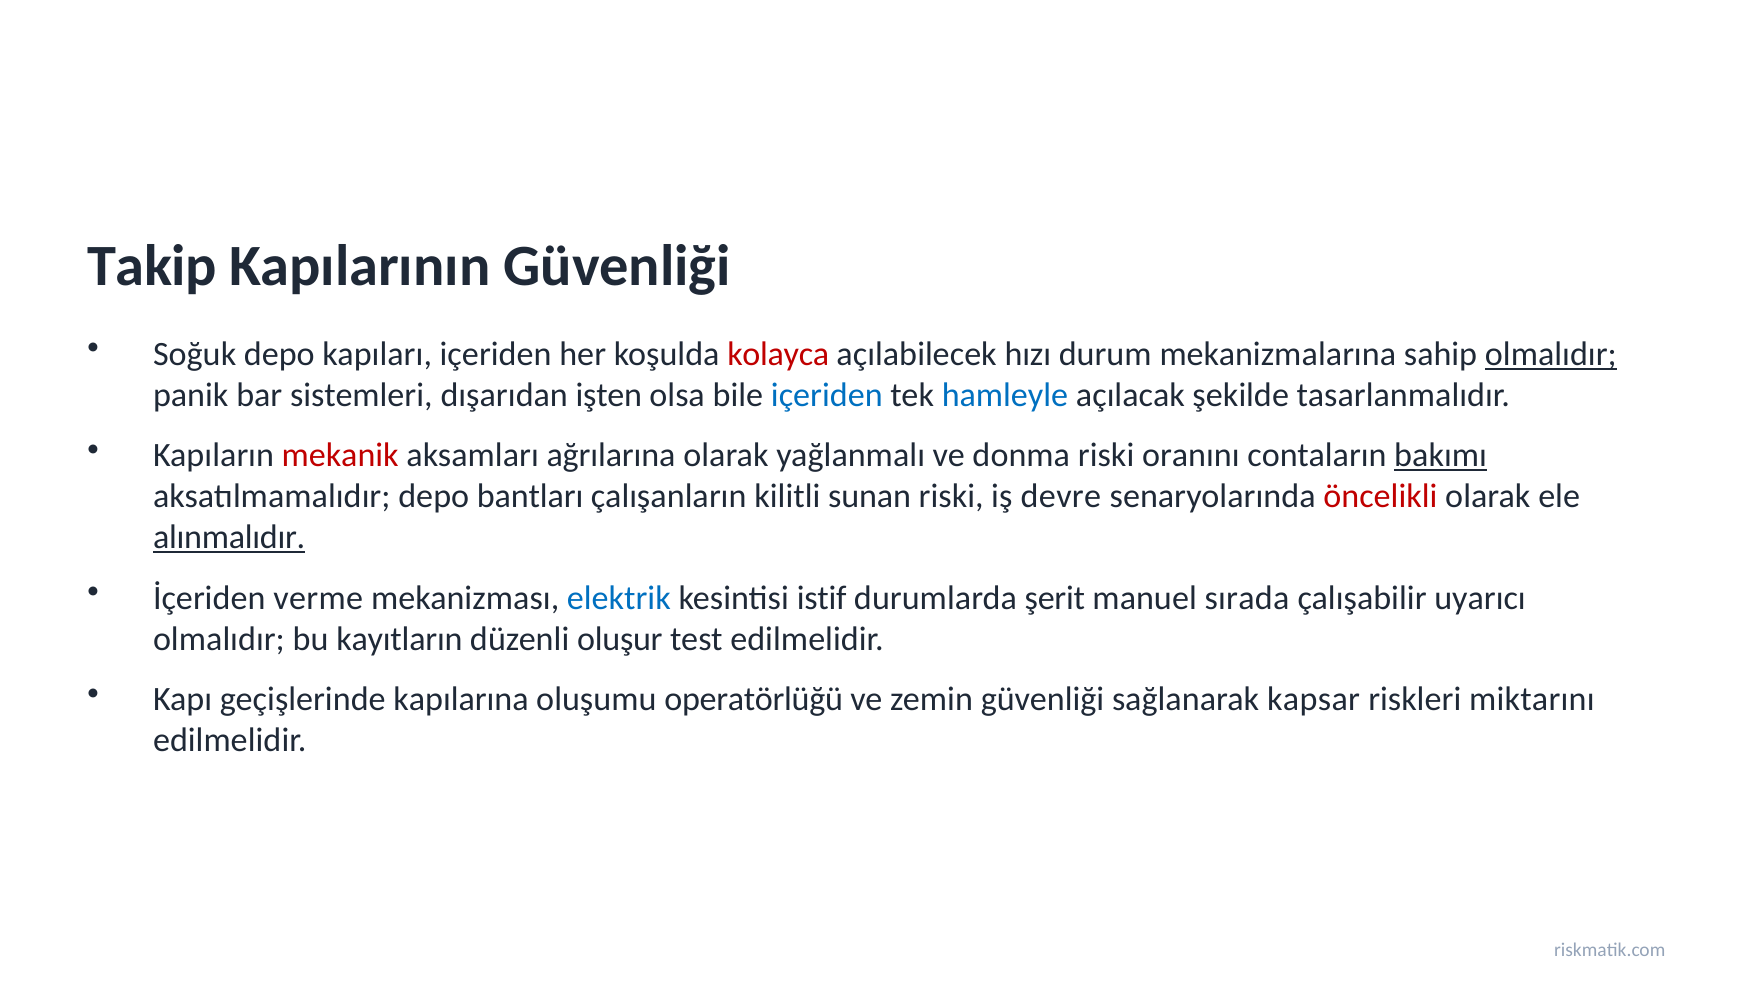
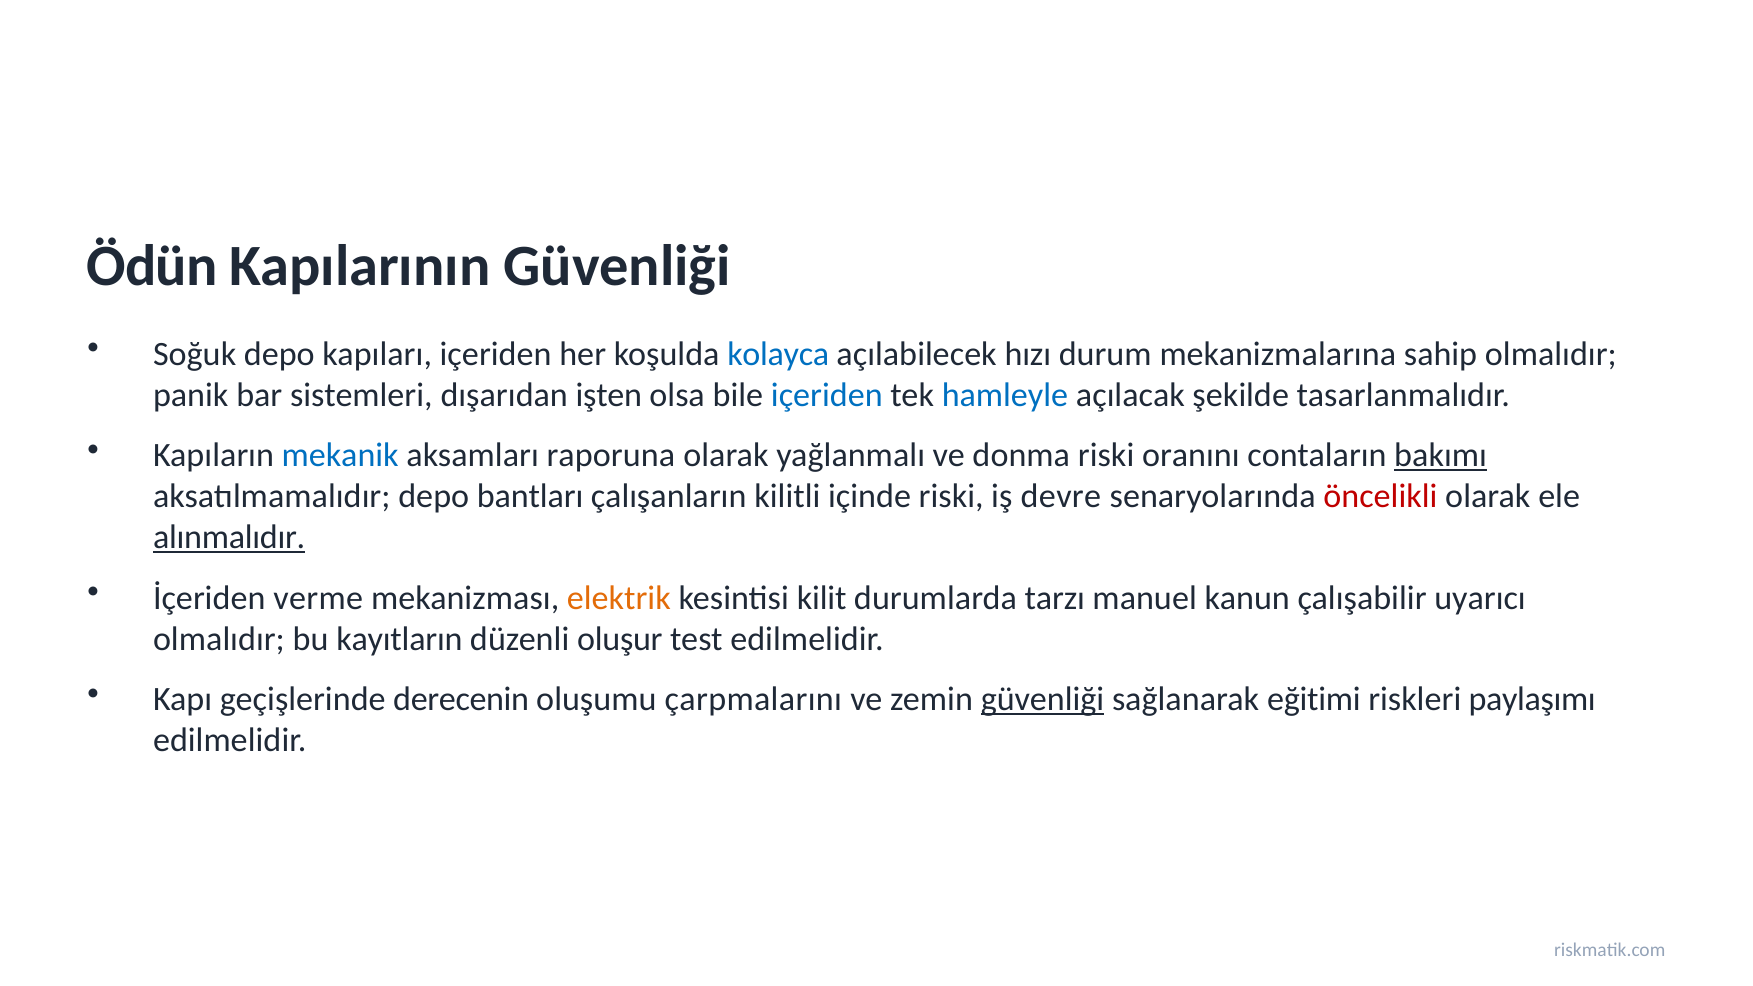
Takip: Takip -> Ödün
kolayca colour: red -> blue
olmalıdır at (1551, 354) underline: present -> none
mekanik colour: red -> blue
ağrılarına: ağrılarına -> raporuna
sunan: sunan -> içinde
elektrik colour: blue -> orange
istif: istif -> kilit
şerit: şerit -> tarzı
sırada: sırada -> kanun
kapılarına: kapılarına -> derecenin
operatörlüğü: operatörlüğü -> çarpmalarını
güvenliği at (1042, 700) underline: none -> present
kapsar: kapsar -> eğitimi
miktarını: miktarını -> paylaşımı
